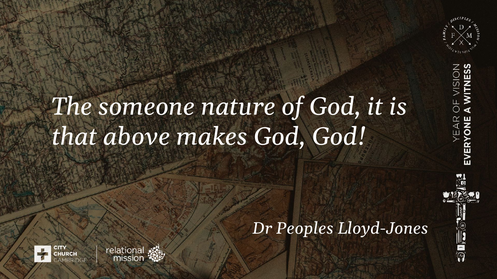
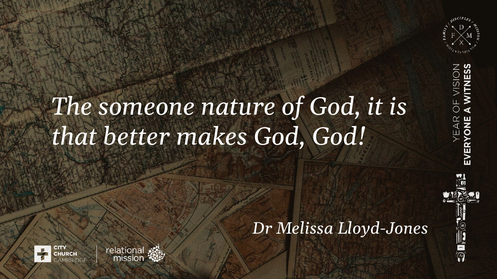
above: above -> better
Peoples: Peoples -> Melissa
